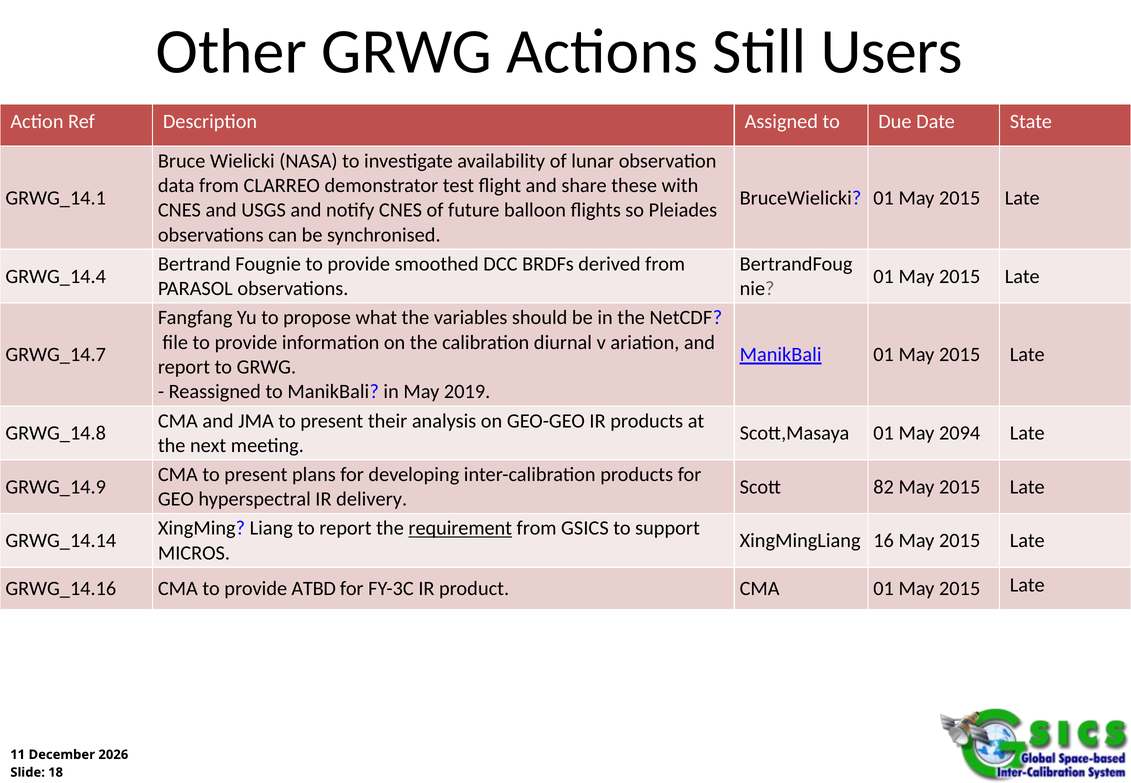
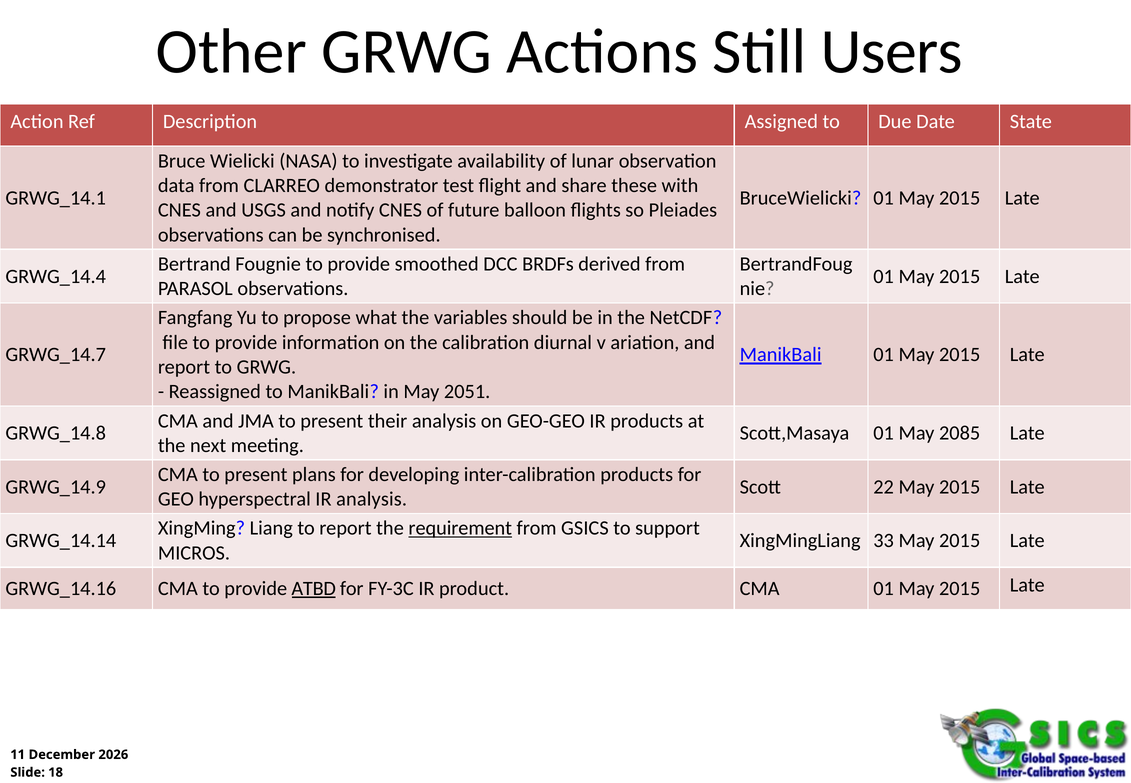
2019: 2019 -> 2051
2094: 2094 -> 2085
82: 82 -> 22
IR delivery: delivery -> analysis
16: 16 -> 33
ATBD underline: none -> present
